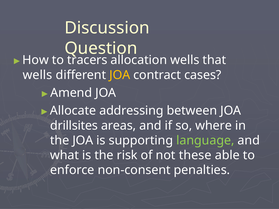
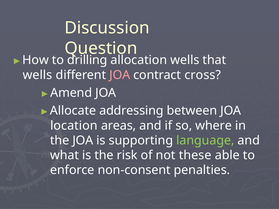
tracers: tracers -> drilling
JOA at (120, 75) colour: yellow -> pink
cases: cases -> cross
drillsites: drillsites -> location
